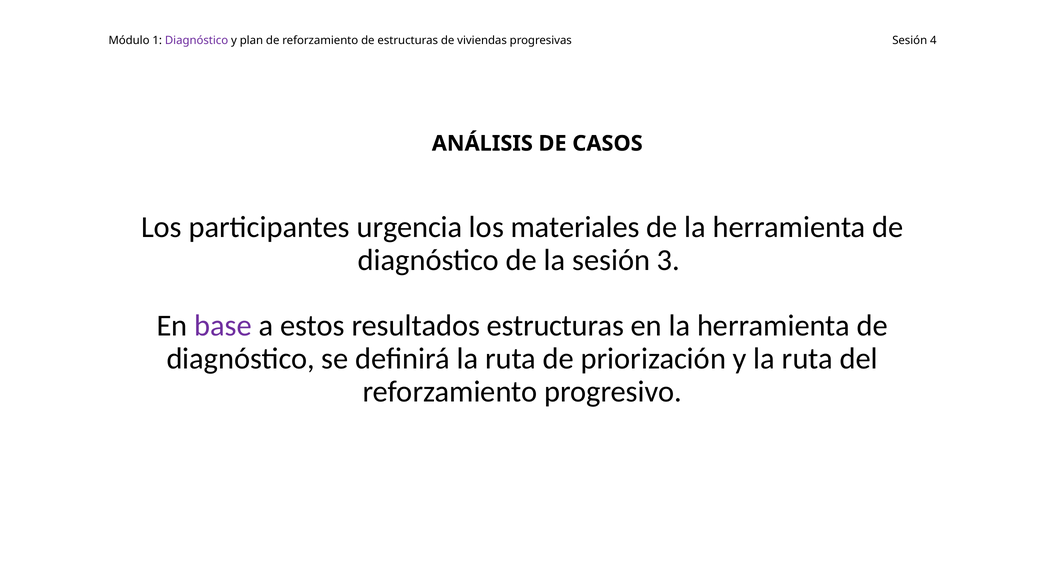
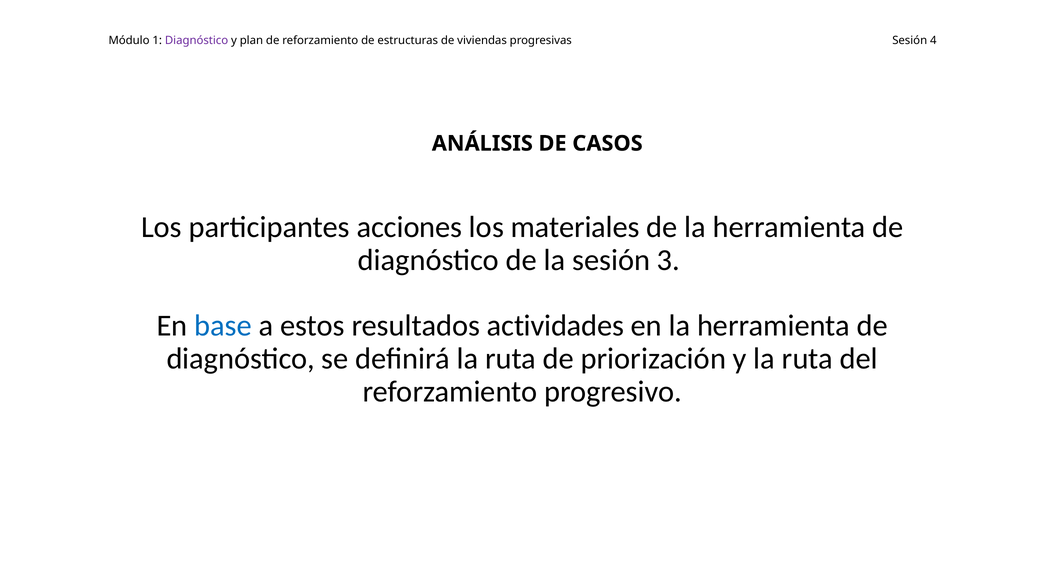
urgencia: urgencia -> acciones
base colour: purple -> blue
resultados estructuras: estructuras -> actividades
